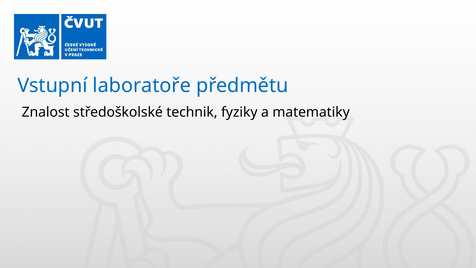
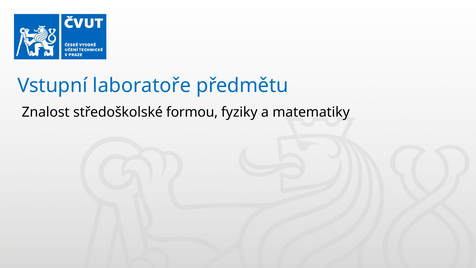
technik: technik -> formou
